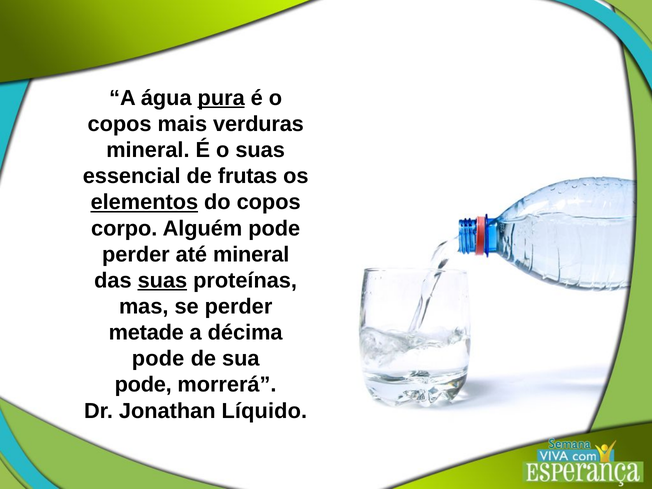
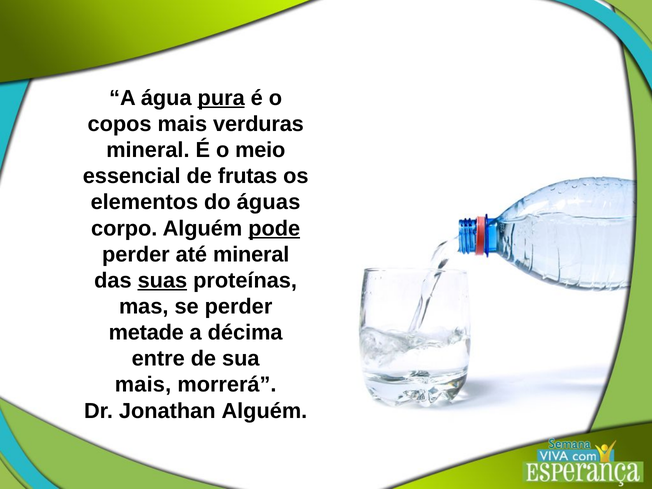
o suas: suas -> meio
elementos underline: present -> none
do copos: copos -> águas
pode at (274, 228) underline: none -> present
pode at (158, 359): pode -> entre
pode at (143, 385): pode -> mais
Jonathan Líquido: Líquido -> Alguém
